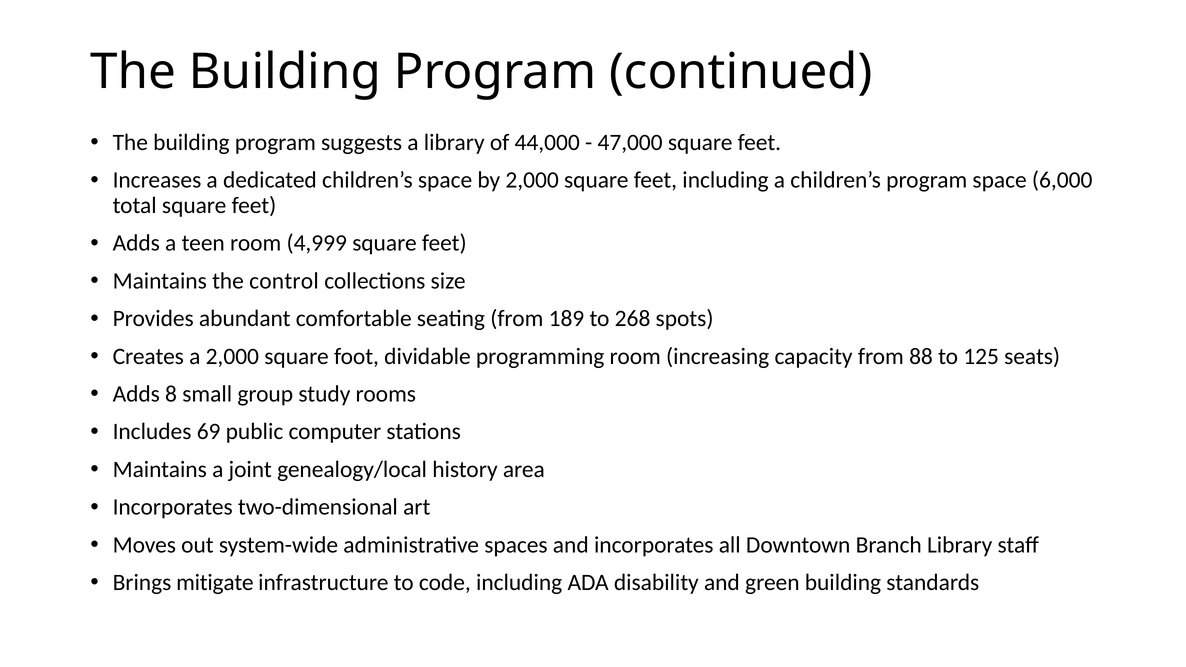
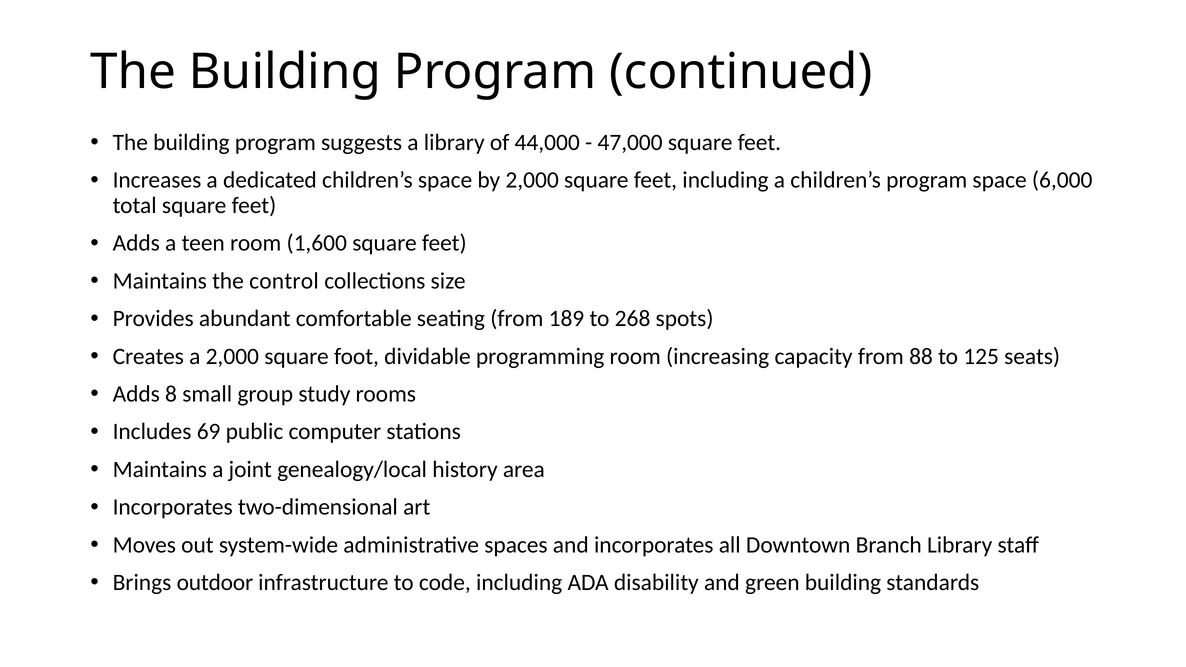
4,999: 4,999 -> 1,600
mitigate: mitigate -> outdoor
